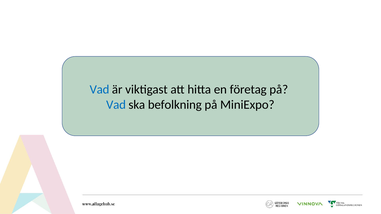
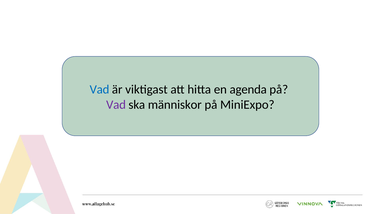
företag: företag -> agenda
Vad at (116, 105) colour: blue -> purple
befolkning: befolkning -> människor
